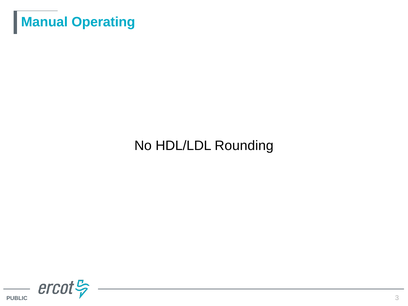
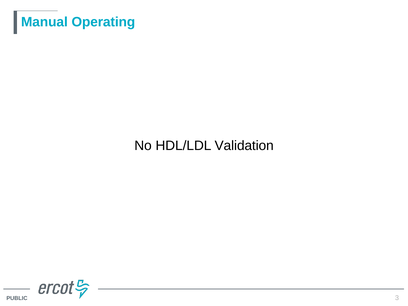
Rounding: Rounding -> Validation
